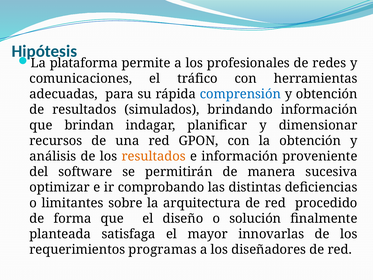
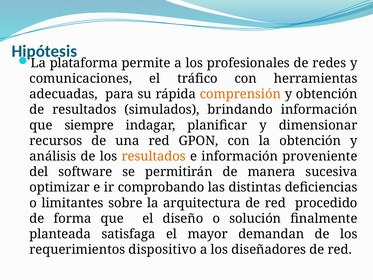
comprensión colour: blue -> orange
brindan: brindan -> siempre
innovarlas: innovarlas -> demandan
programas: programas -> dispositivo
